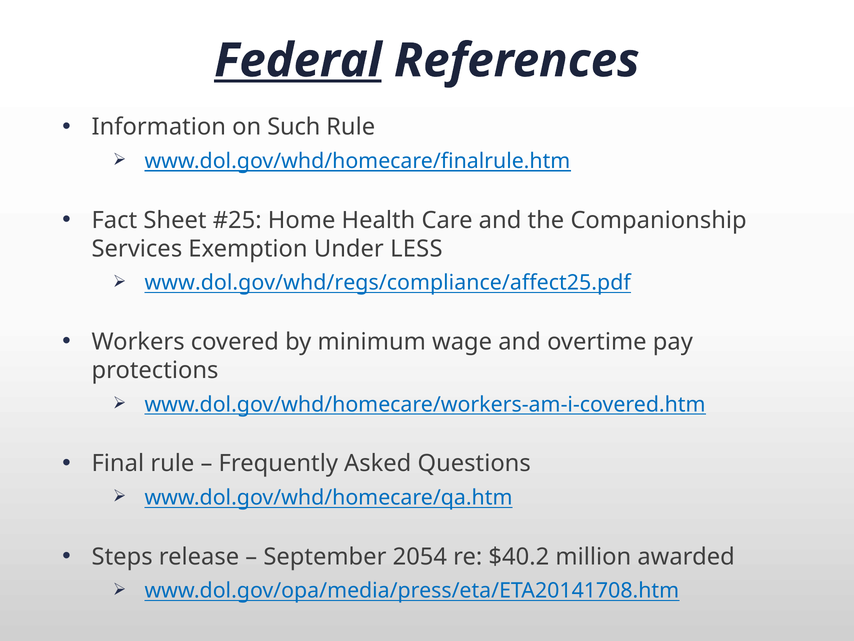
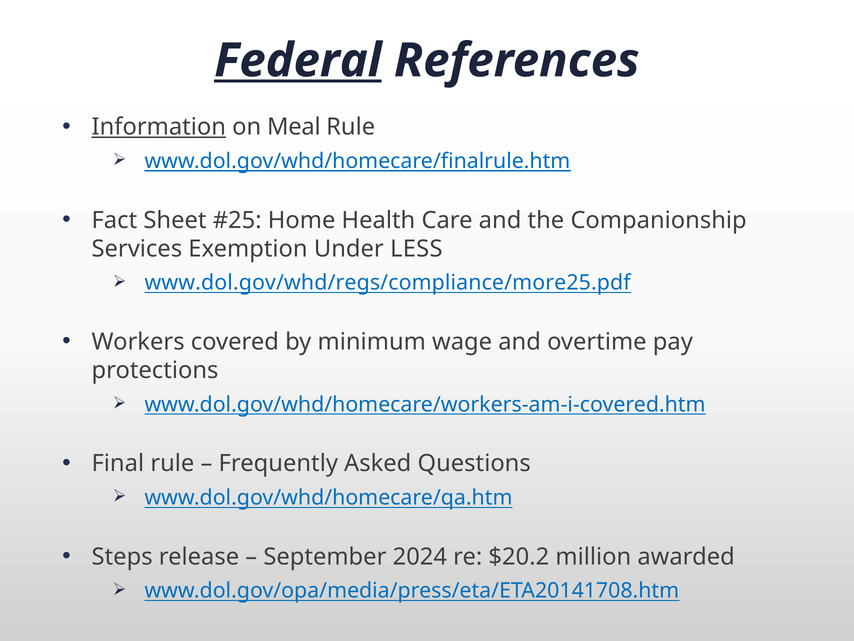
Information underline: none -> present
Such: Such -> Meal
www.dol.gov/whd/regs/compliance/affect25.pdf: www.dol.gov/whd/regs/compliance/affect25.pdf -> www.dol.gov/whd/regs/compliance/more25.pdf
2054: 2054 -> 2024
$40.2: $40.2 -> $20.2
